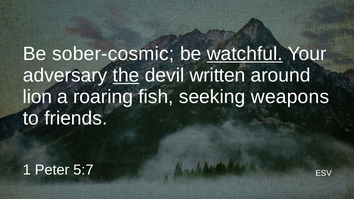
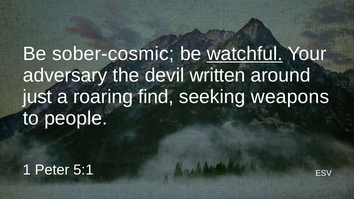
the underline: present -> none
lion: lion -> just
fish: fish -> find
friends: friends -> people
5:7: 5:7 -> 5:1
